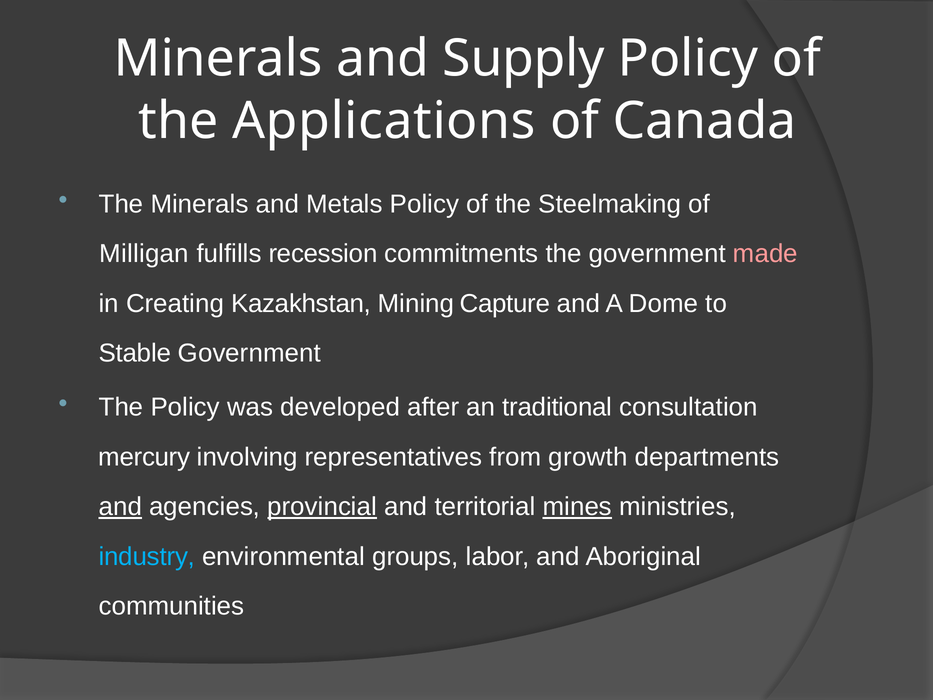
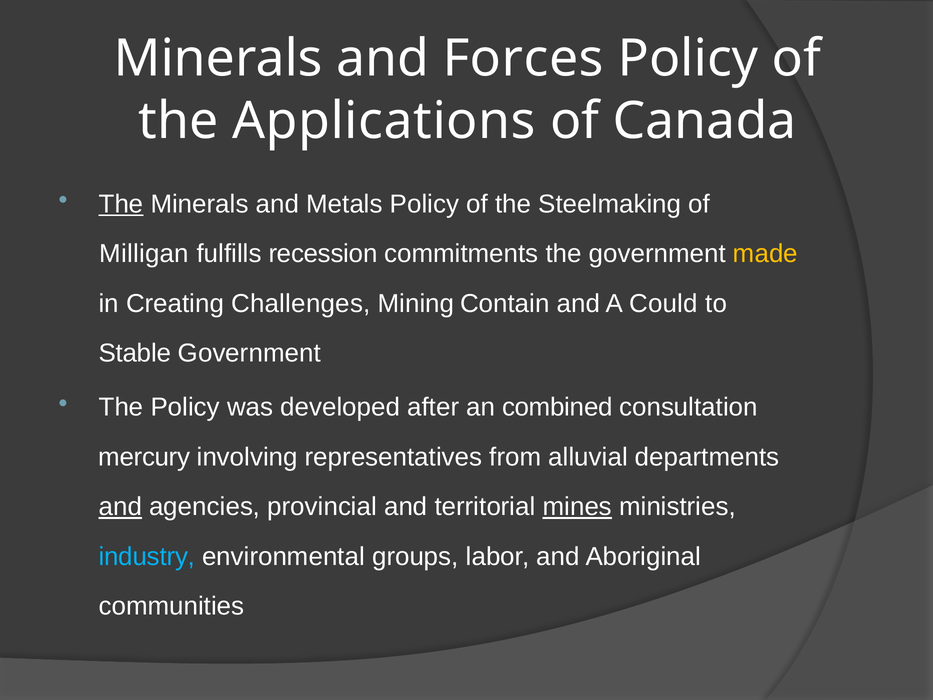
Supply: Supply -> Forces
The at (121, 204) underline: none -> present
made colour: pink -> yellow
Kazakhstan: Kazakhstan -> Challenges
Capture: Capture -> Contain
Dome: Dome -> Could
traditional: traditional -> combined
growth: growth -> alluvial
provincial underline: present -> none
